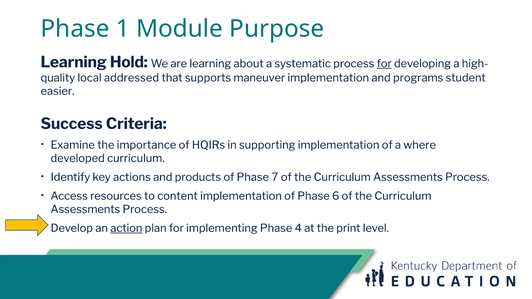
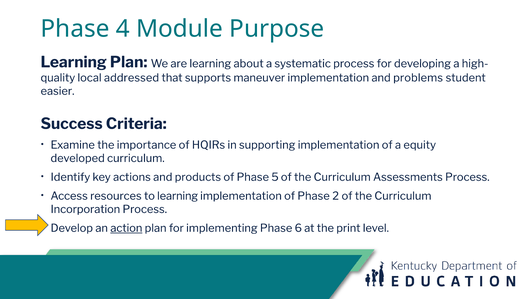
1: 1 -> 4
Learning Hold: Hold -> Plan
for at (384, 64) underline: present -> none
programs: programs -> problems
where: where -> equity
7: 7 -> 5
to content: content -> learning
6: 6 -> 2
Assessments at (85, 209): Assessments -> Incorporation
4: 4 -> 6
